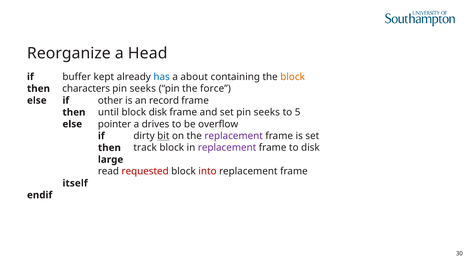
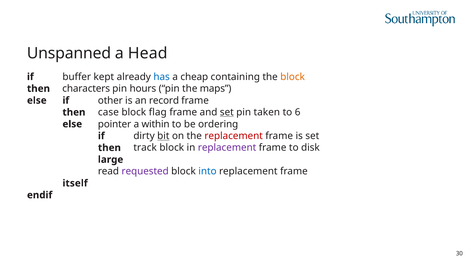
Reorganize: Reorganize -> Unspanned
about: about -> cheap
seeks at (143, 89): seeks -> hours
force: force -> maps
until: until -> case
block disk: disk -> flag
set at (227, 112) underline: none -> present
seeks at (267, 112): seeks -> taken
5: 5 -> 6
drives: drives -> within
overflow: overflow -> ordering
replacement at (234, 136) colour: purple -> red
requested colour: red -> purple
into colour: red -> blue
